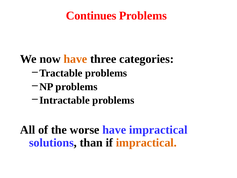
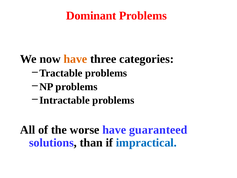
Continues: Continues -> Dominant
have impractical: impractical -> guaranteed
impractical at (146, 142) colour: orange -> blue
